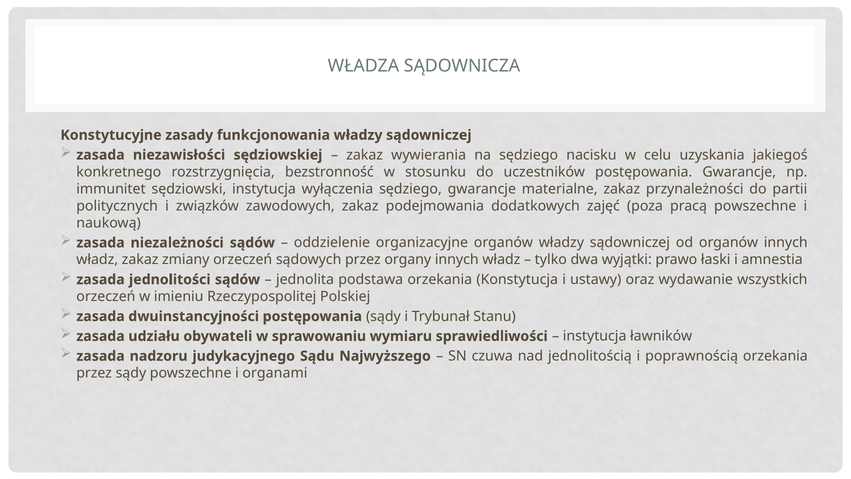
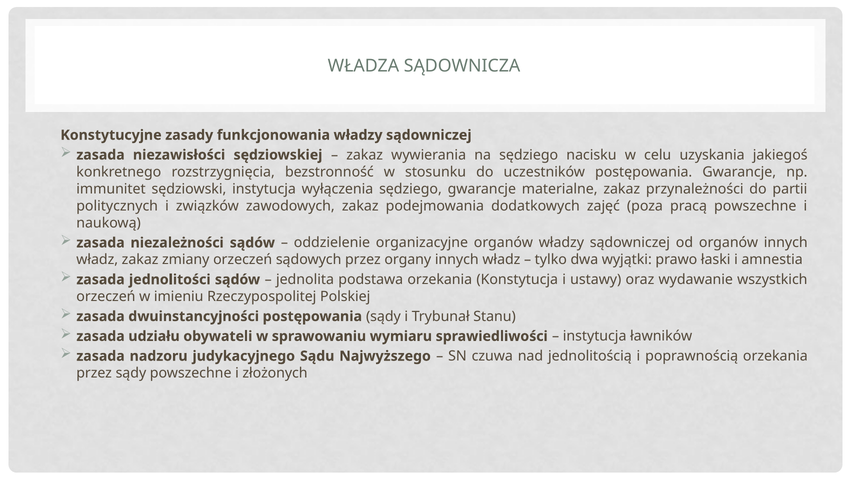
organami: organami -> złożonych
